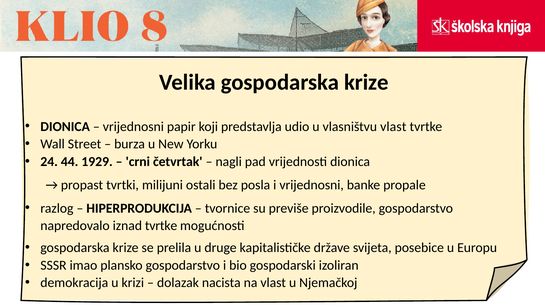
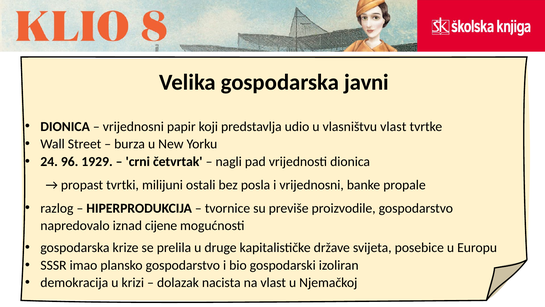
Velika gospodarska krize: krize -> javni
44: 44 -> 96
iznad tvrtke: tvrtke -> cijene
